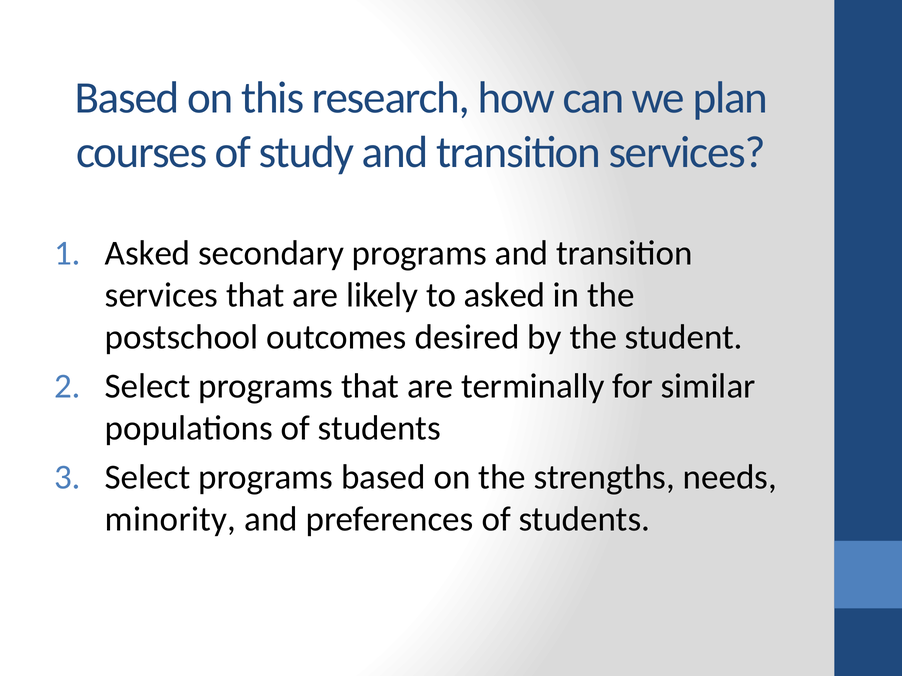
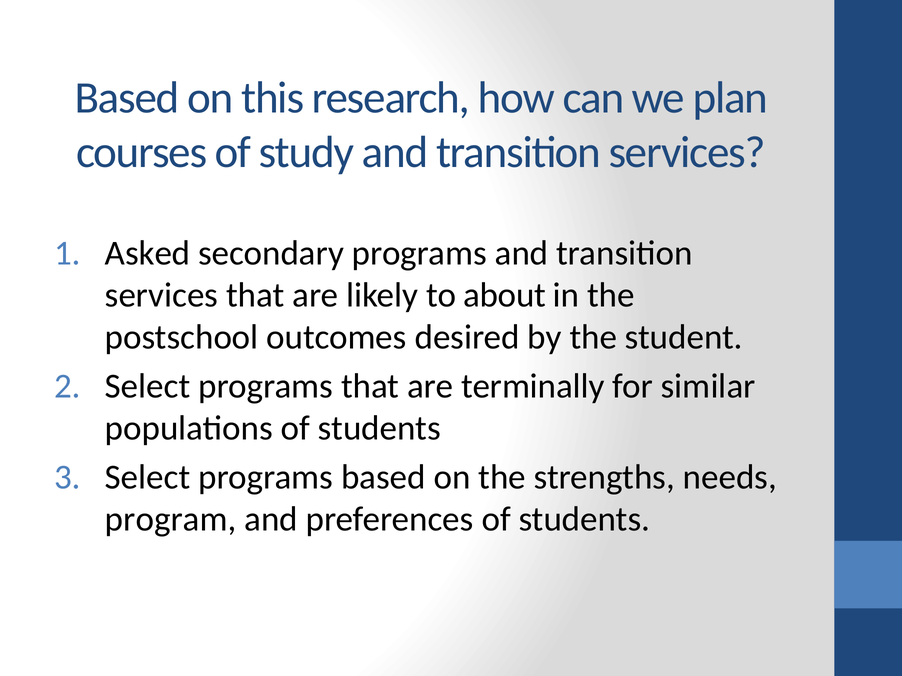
to asked: asked -> about
minority: minority -> program
